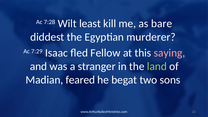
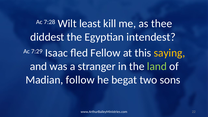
bare: bare -> thee
murderer: murderer -> intendest
saying colour: pink -> yellow
feared: feared -> follow
